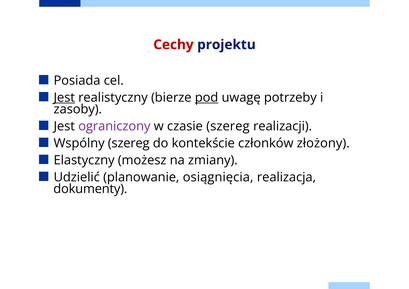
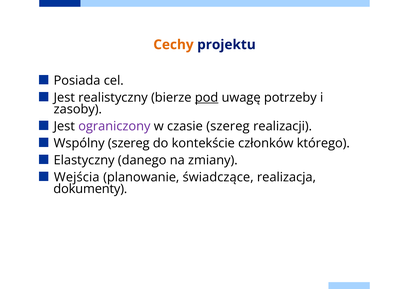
Cechy colour: red -> orange
Jest at (64, 98) underline: present -> none
złożony: złożony -> którego
możesz: możesz -> danego
Udzielić: Udzielić -> Wejścia
osiągnięcia: osiągnięcia -> świadczące
